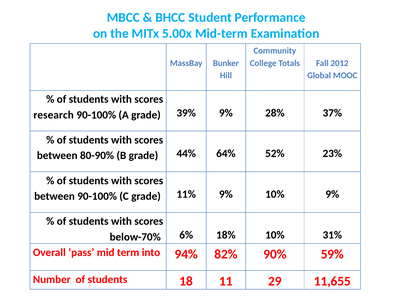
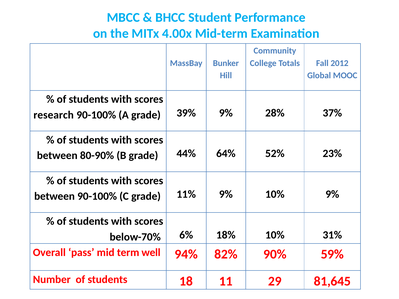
5.00x: 5.00x -> 4.00x
into: into -> well
11,655: 11,655 -> 81,645
